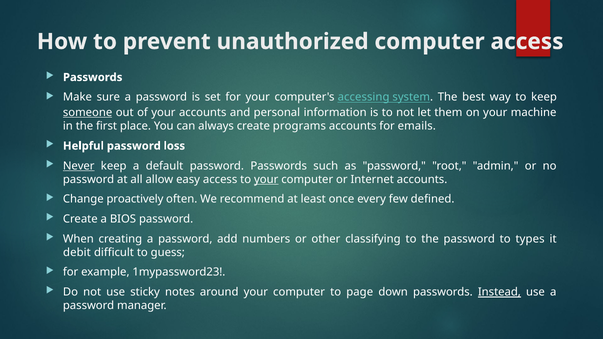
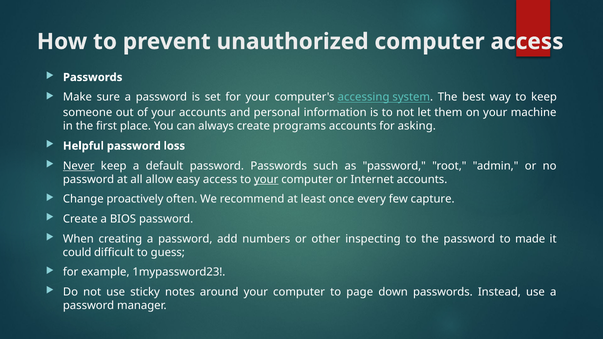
someone underline: present -> none
emails: emails -> asking
defined: defined -> capture
classifying: classifying -> inspecting
types: types -> made
debit: debit -> could
Instead underline: present -> none
